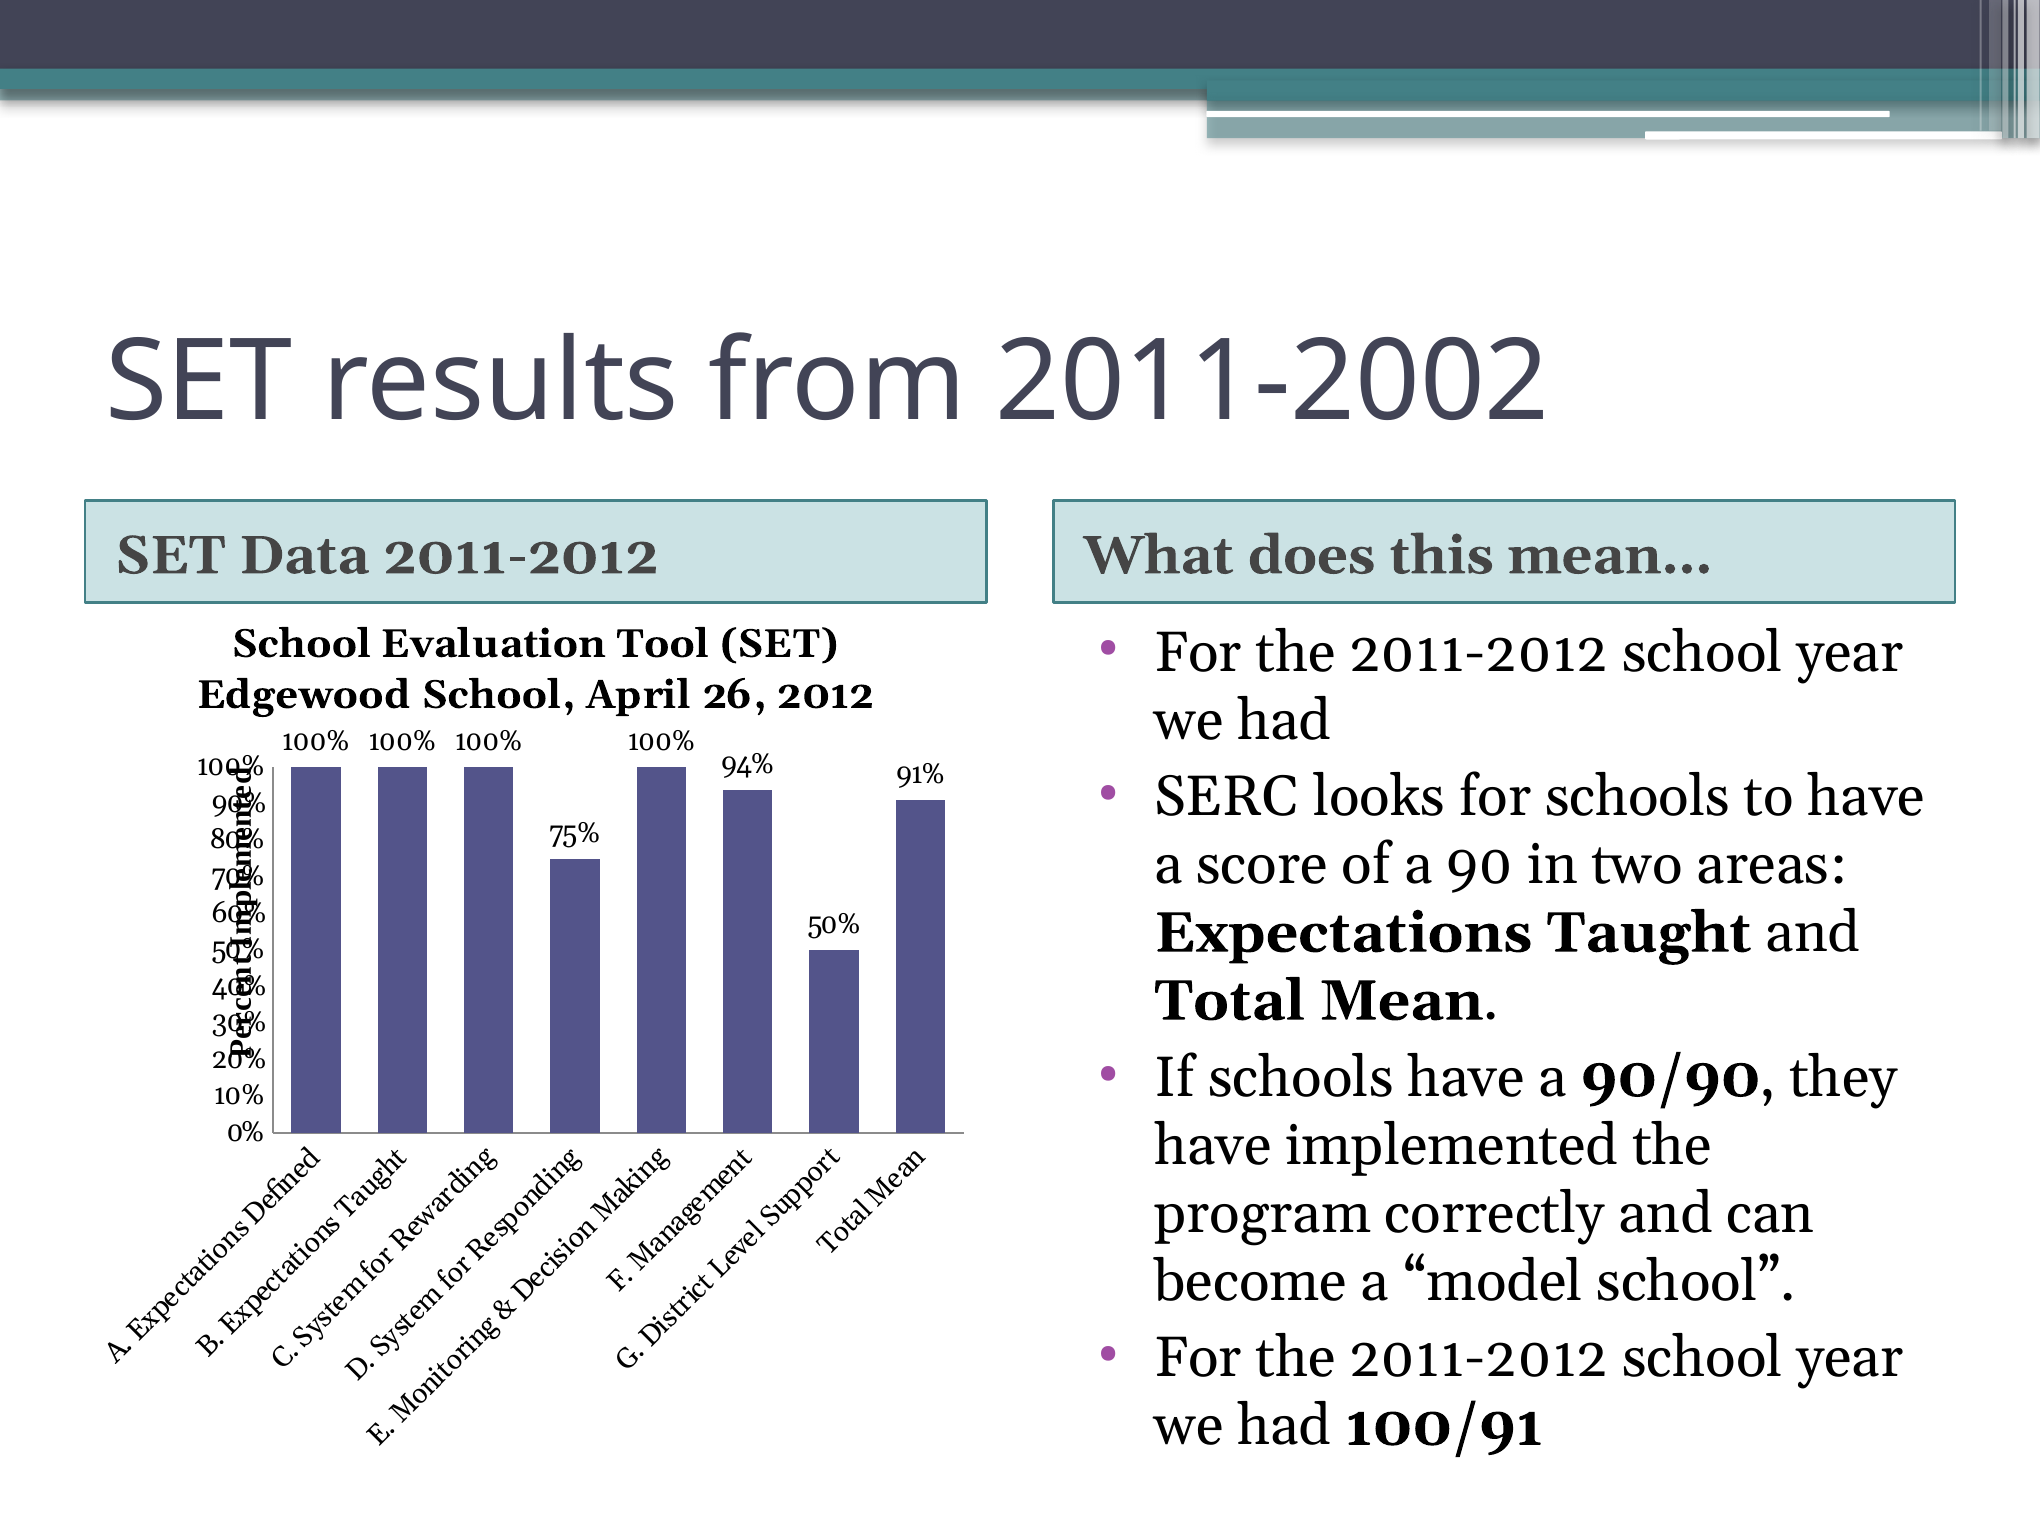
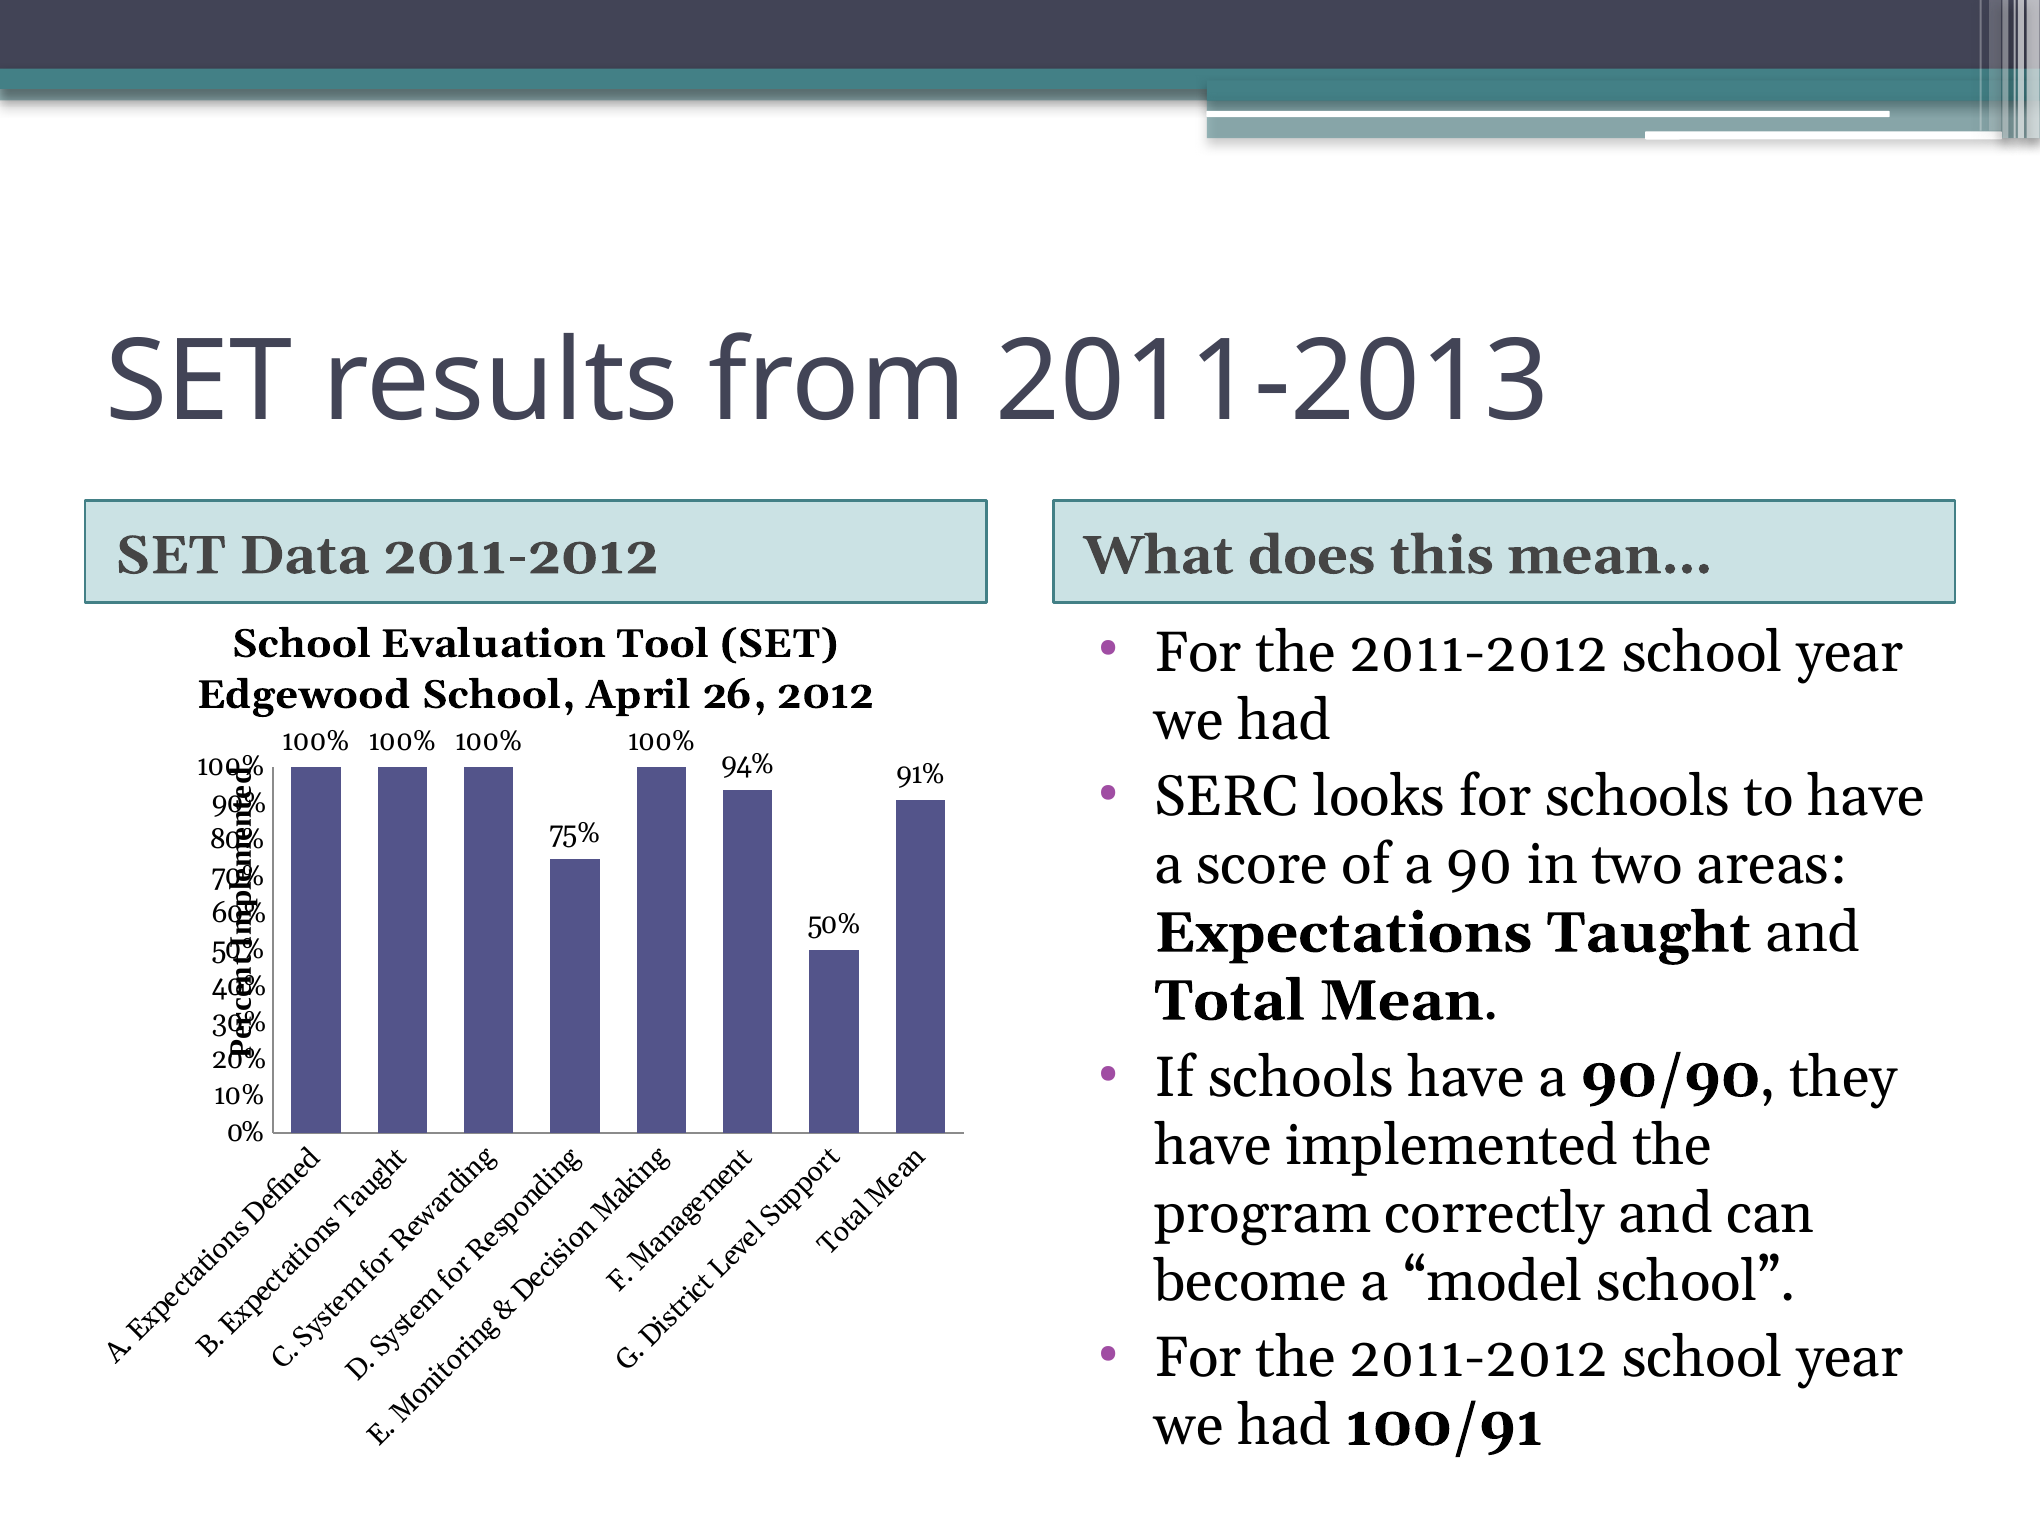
2011-2002: 2011-2002 -> 2011-2013
